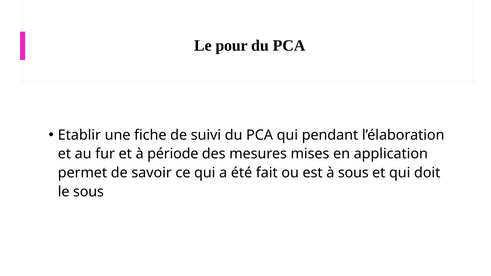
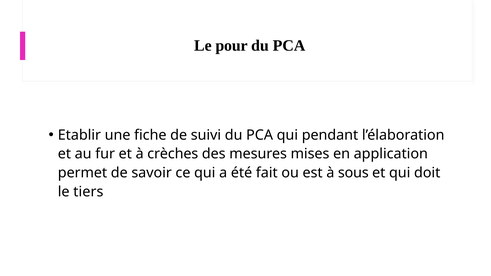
période: période -> crèches
le sous: sous -> tiers
